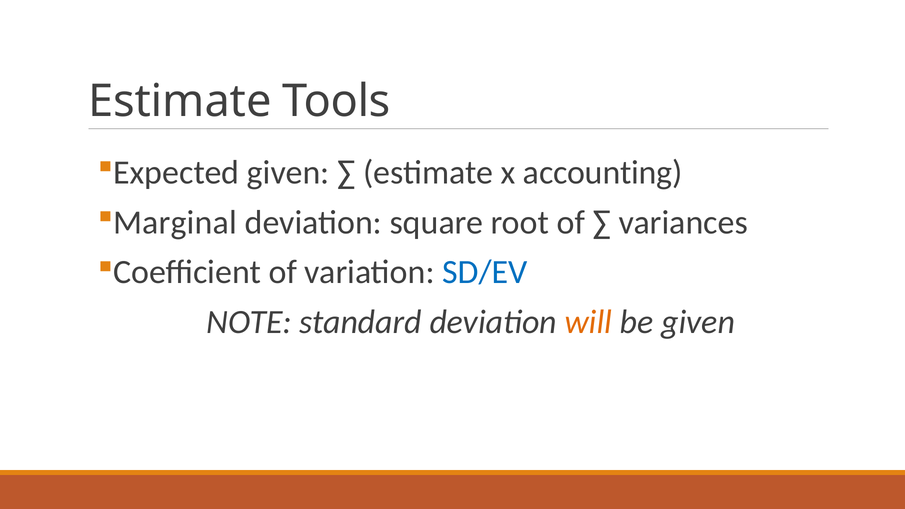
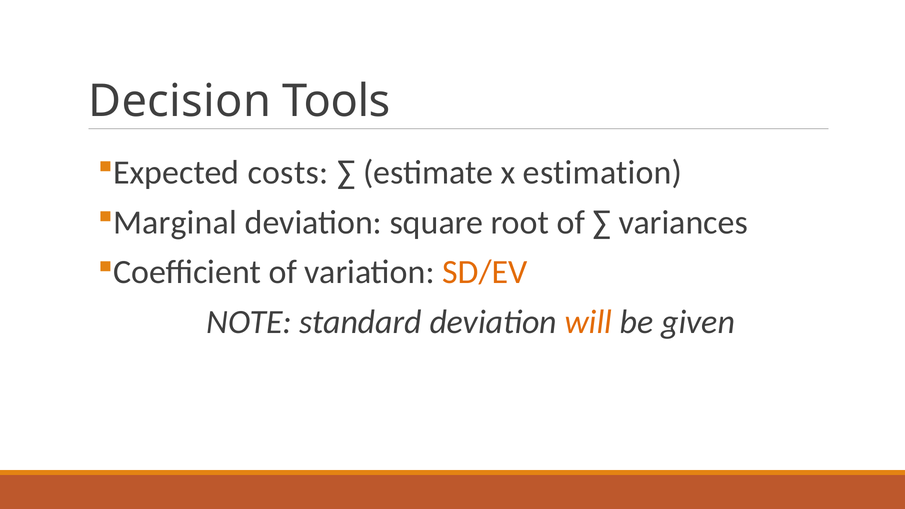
Estimate at (180, 101): Estimate -> Decision
Expected given: given -> costs
accounting: accounting -> estimation
SD/EV colour: blue -> orange
